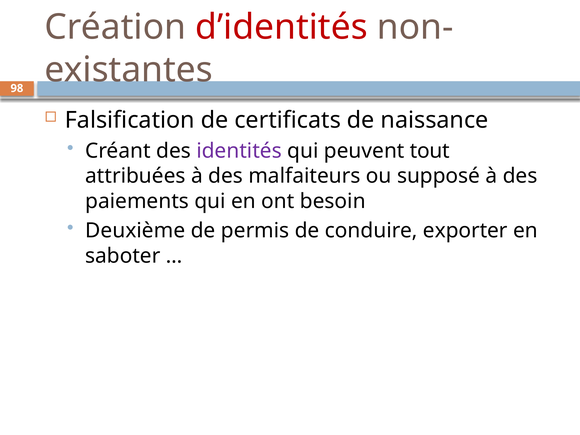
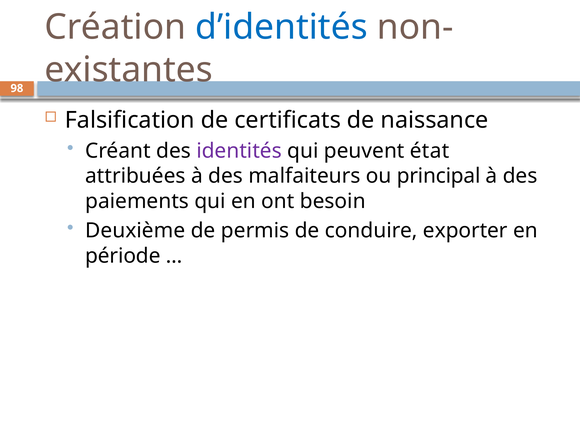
d’identités colour: red -> blue
tout: tout -> état
supposé: supposé -> principal
saboter: saboter -> période
